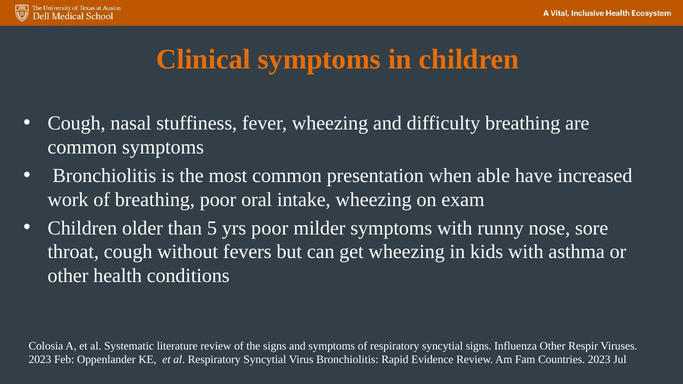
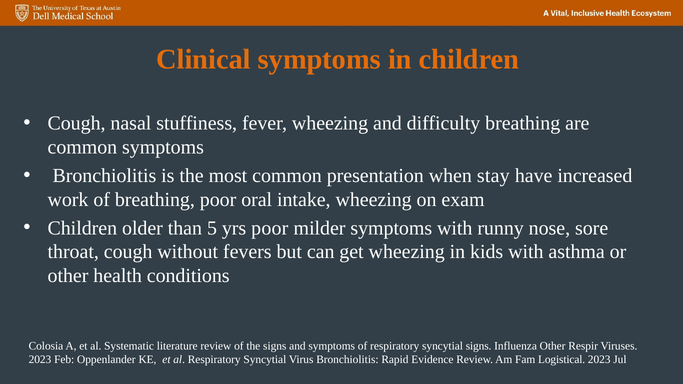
able: able -> stay
Countries: Countries -> Logistical
